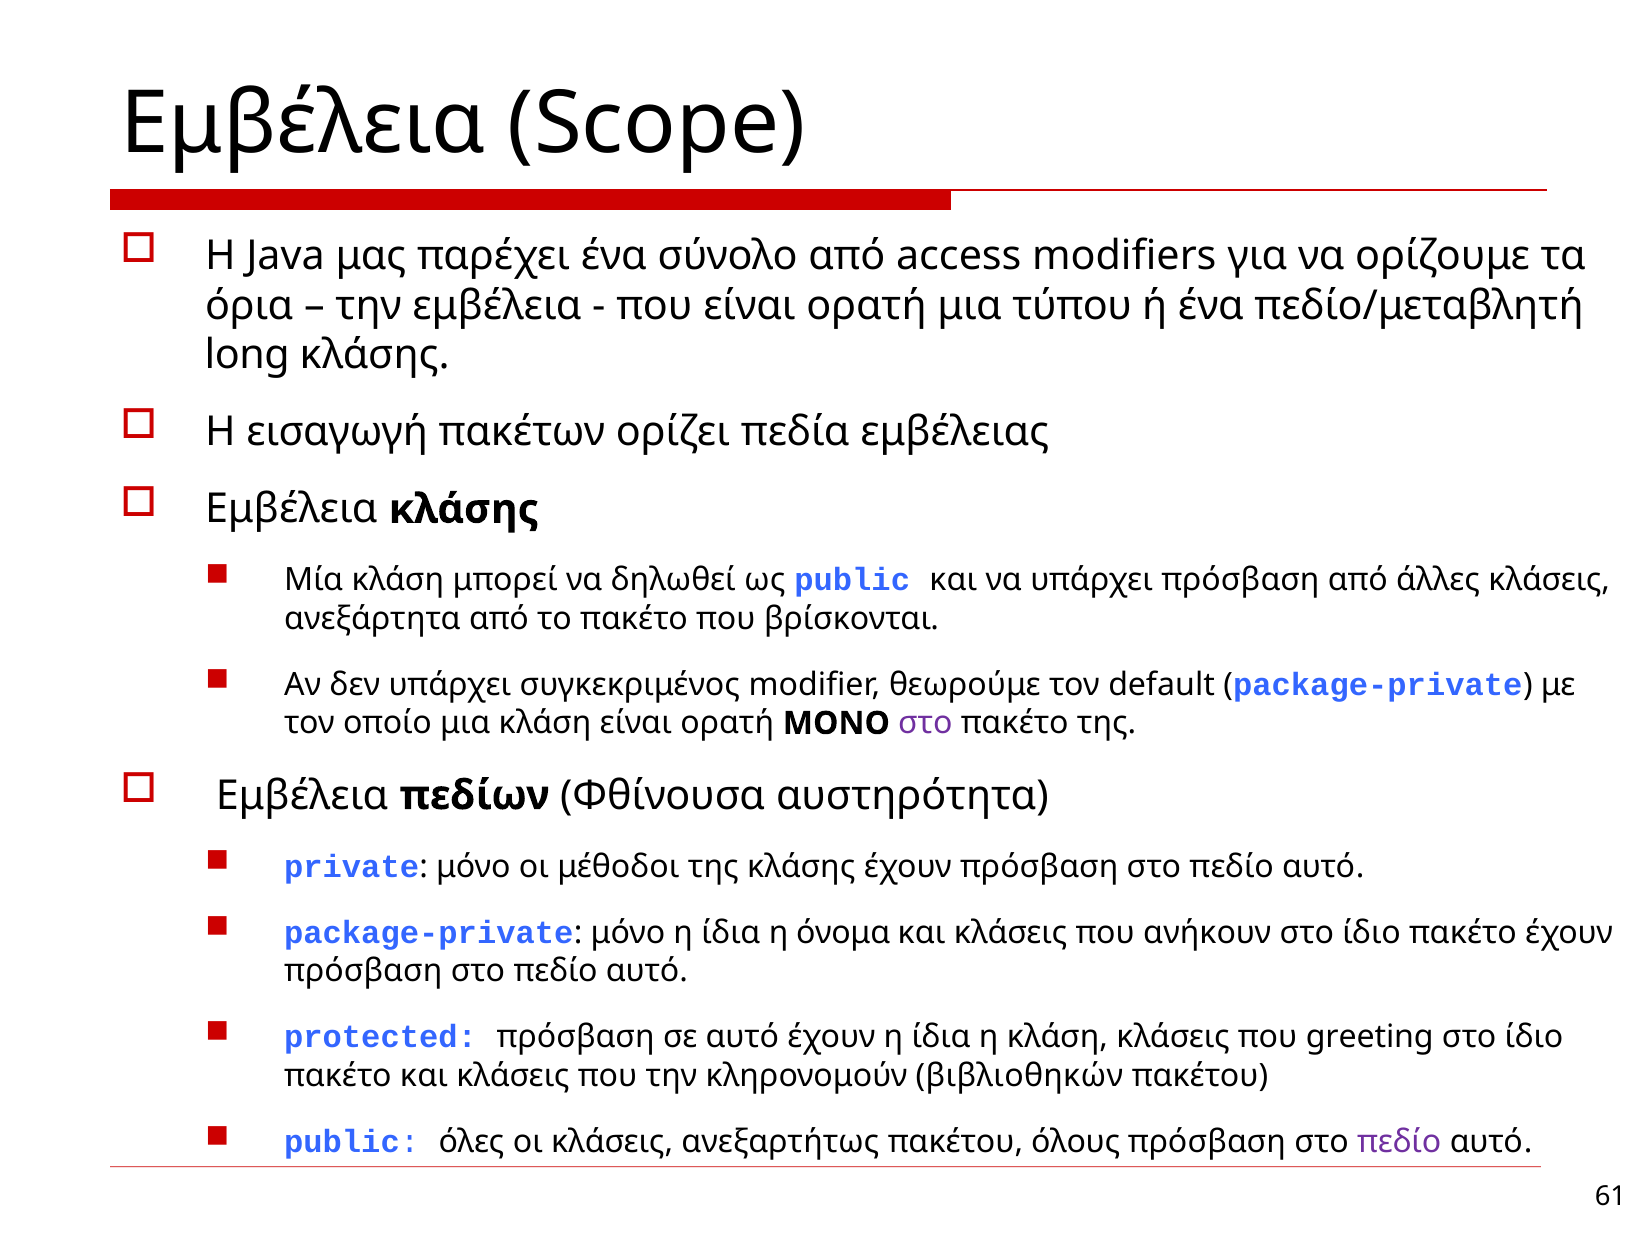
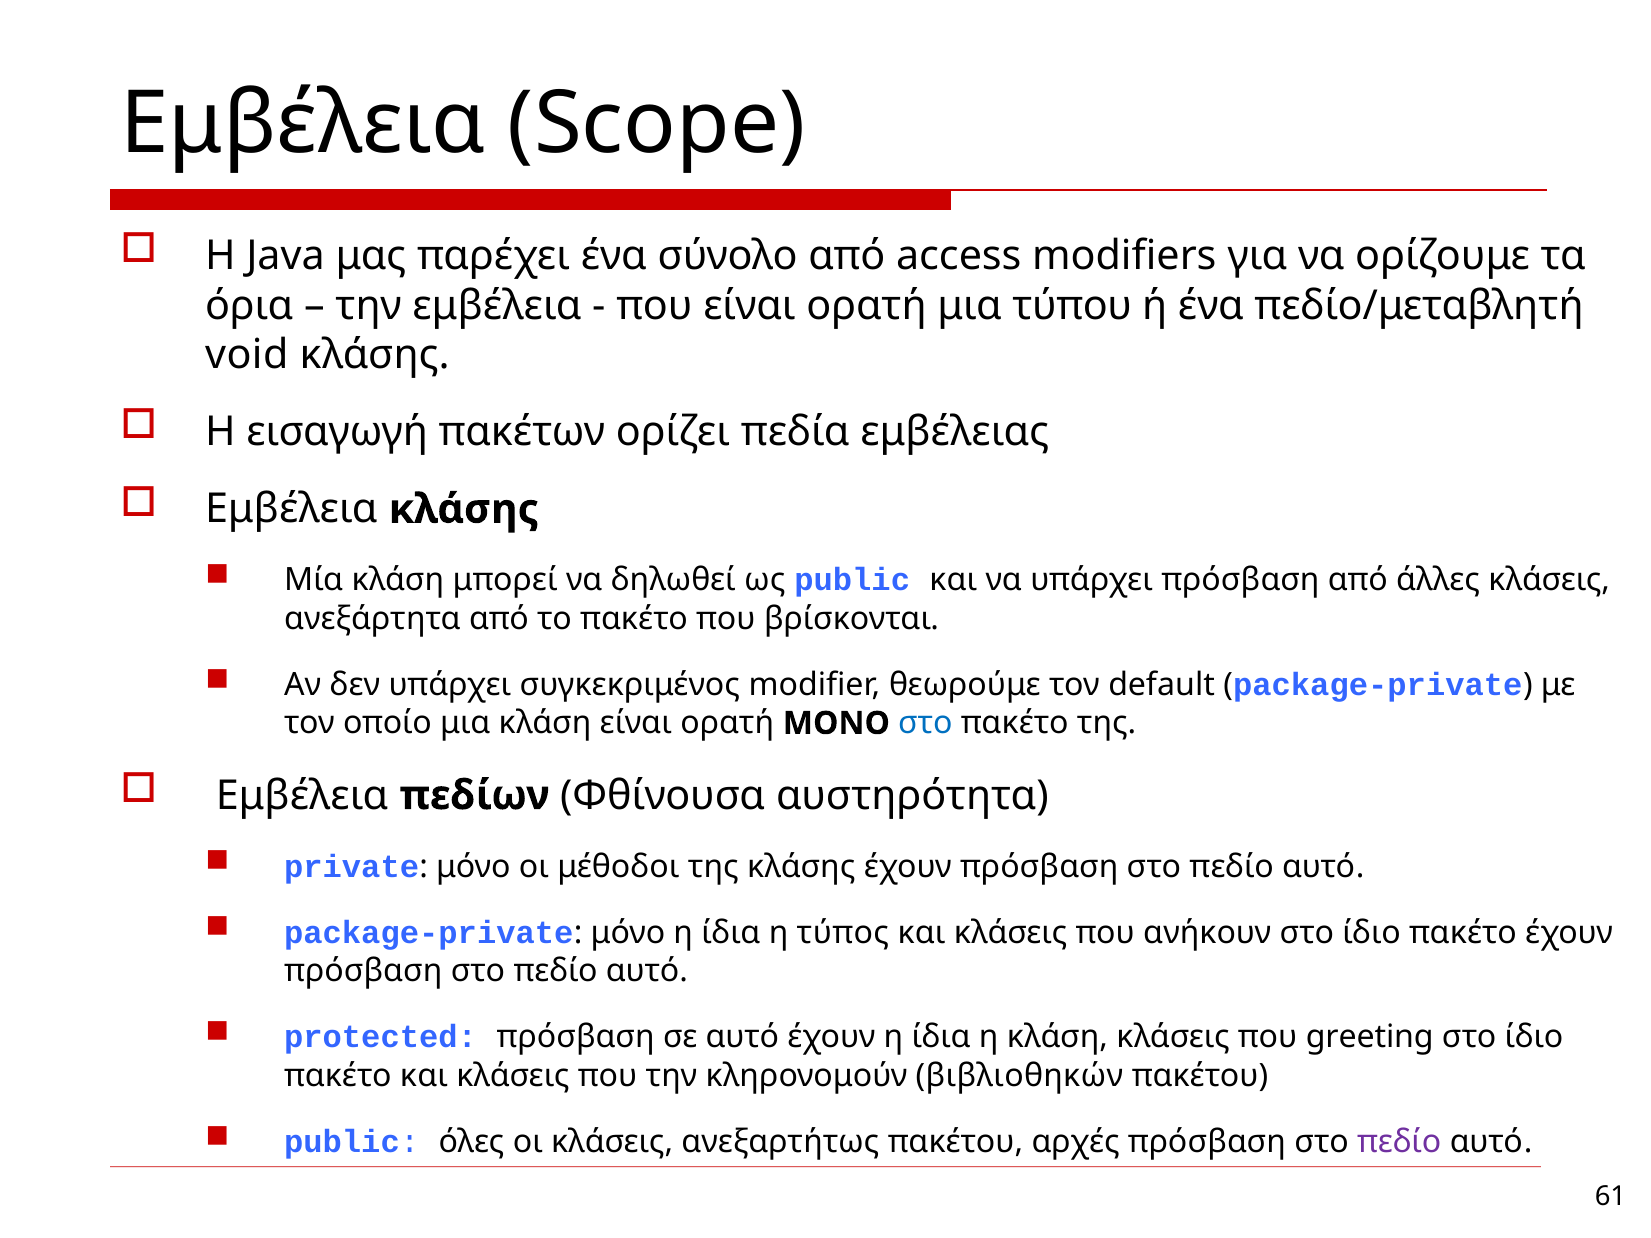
long: long -> void
στο at (925, 723) colour: purple -> blue
όνομα: όνομα -> τύπος
όλους: όλους -> αρχές
